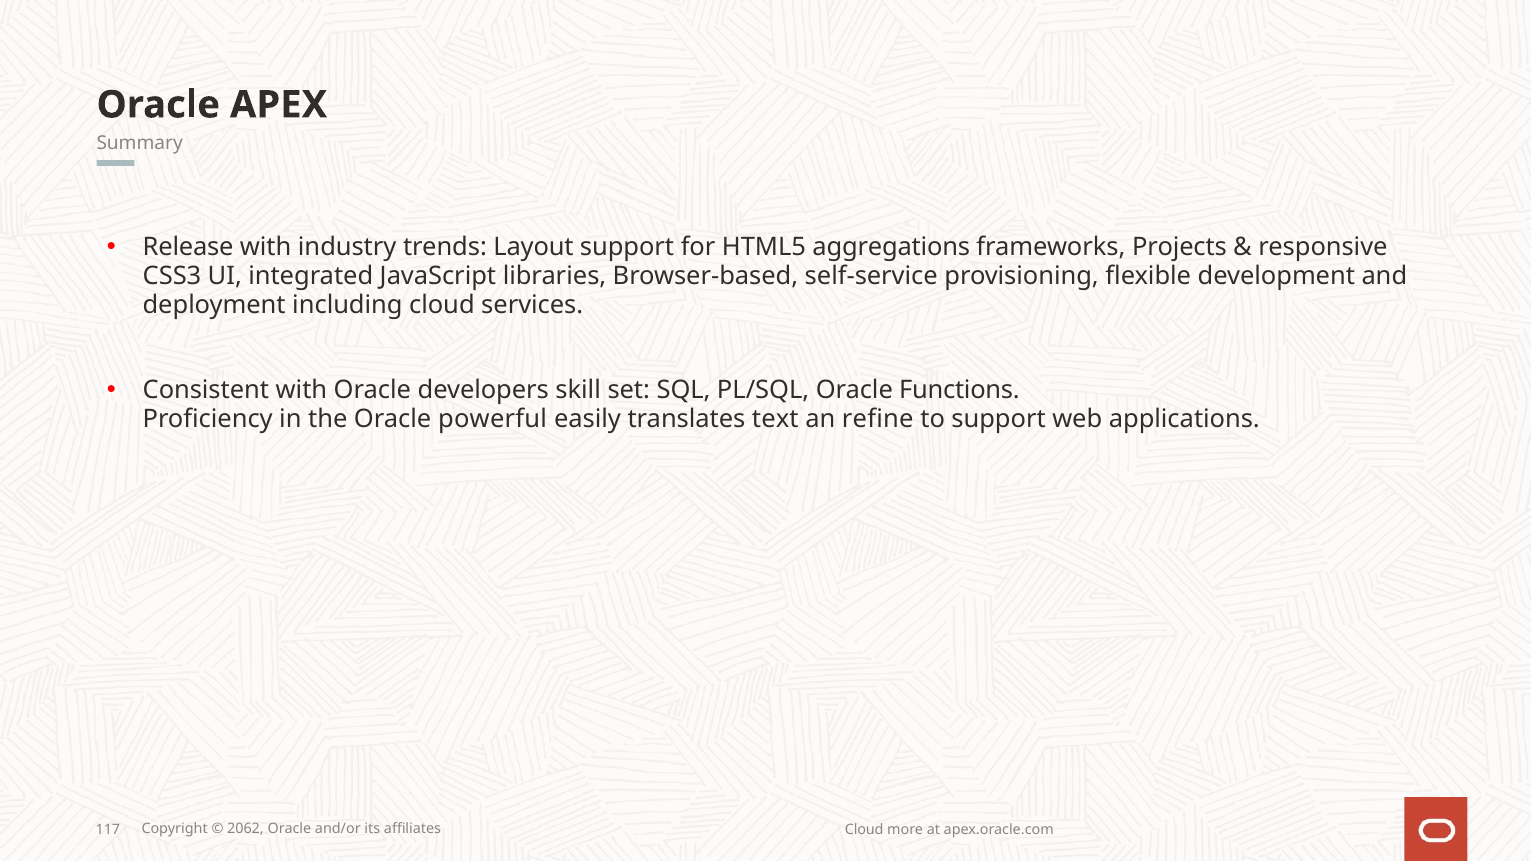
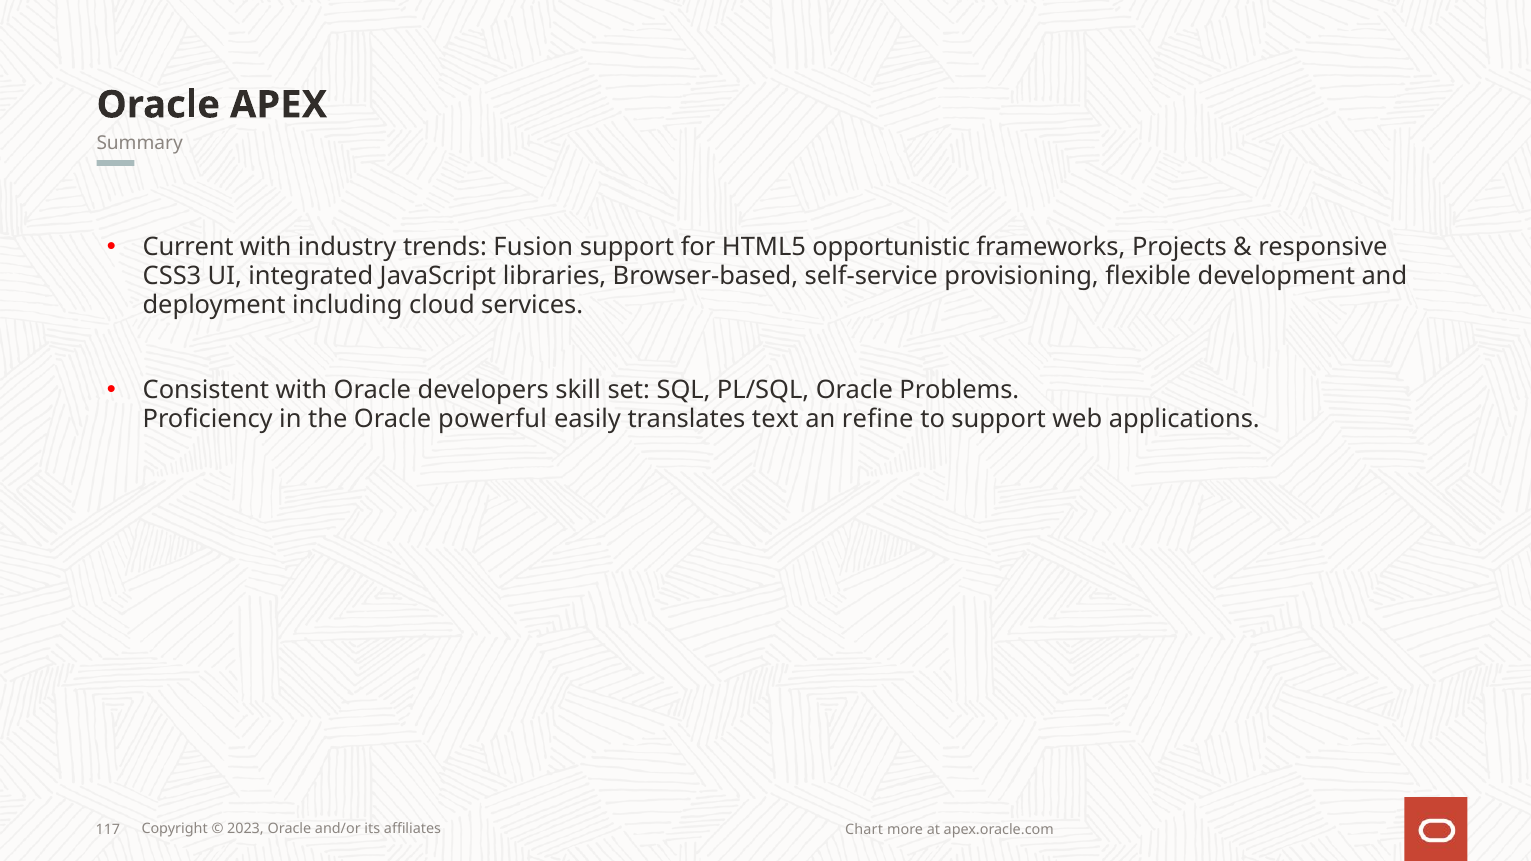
Release: Release -> Current
Layout: Layout -> Fusion
aggregations: aggregations -> opportunistic
Functions: Functions -> Problems
2062: 2062 -> 2023
Cloud at (864, 830): Cloud -> Chart
